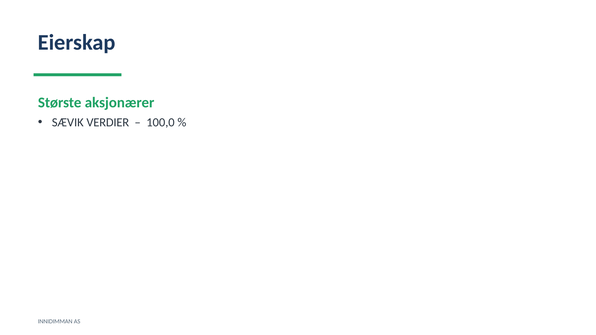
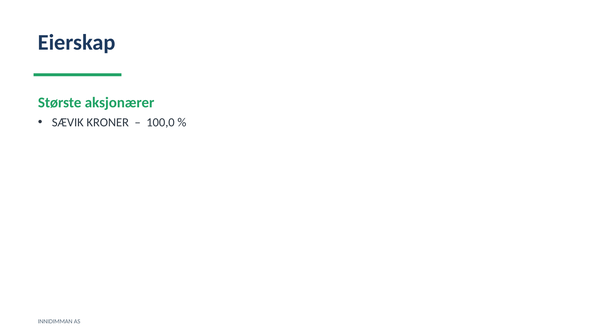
VERDIER: VERDIER -> KRONER
